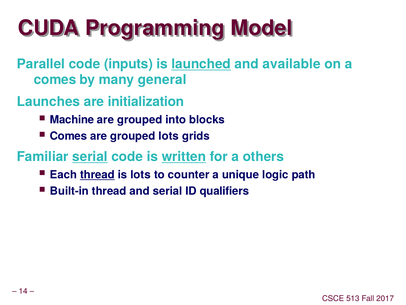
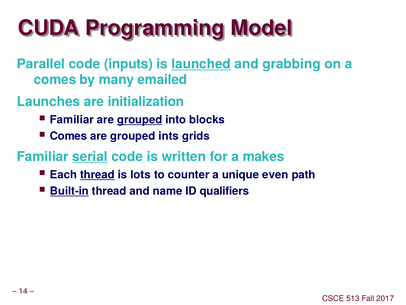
available: available -> grabbing
general: general -> emailed
Machine at (72, 120): Machine -> Familiar
grouped at (140, 120) underline: none -> present
grouped lots: lots -> ints
written underline: present -> none
others: others -> makes
logic: logic -> even
Built-in underline: none -> present
and serial: serial -> name
